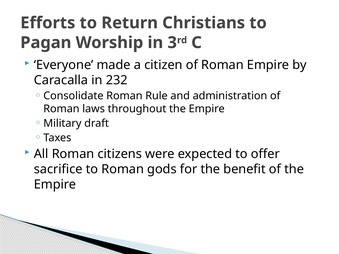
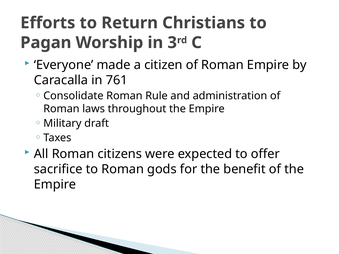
232: 232 -> 761
